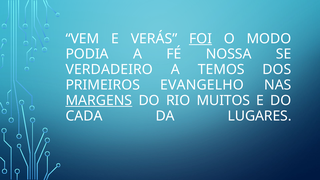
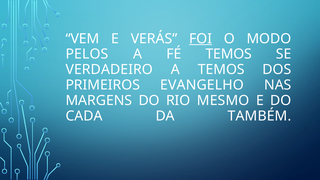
PODIA: PODIA -> PELOS
FÉ NOSSA: NOSSA -> TEMOS
MARGENS underline: present -> none
MUITOS: MUITOS -> MESMO
LUGARES: LUGARES -> TAMBÉM
